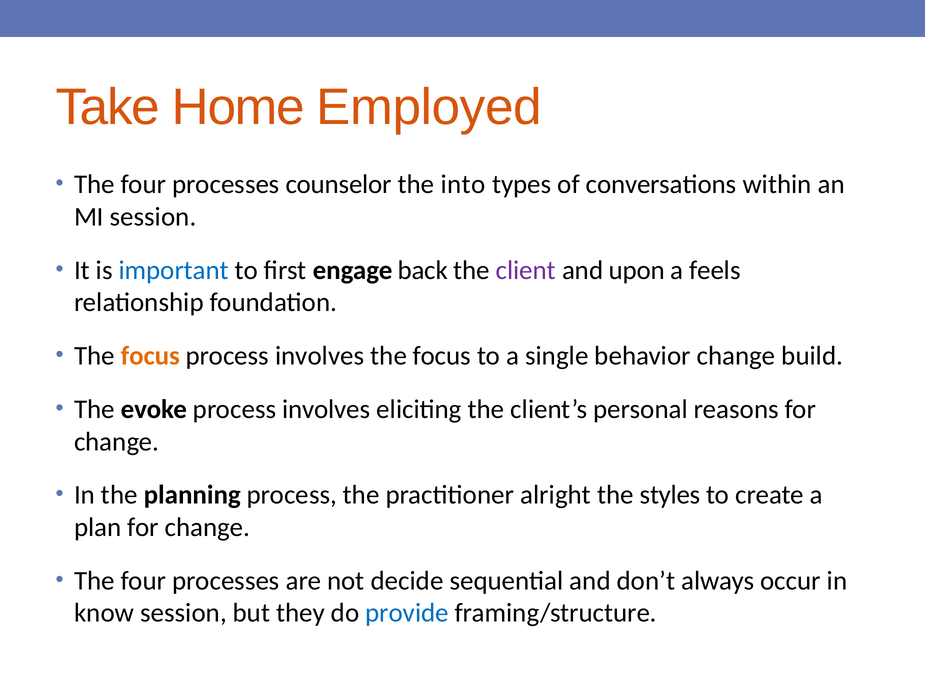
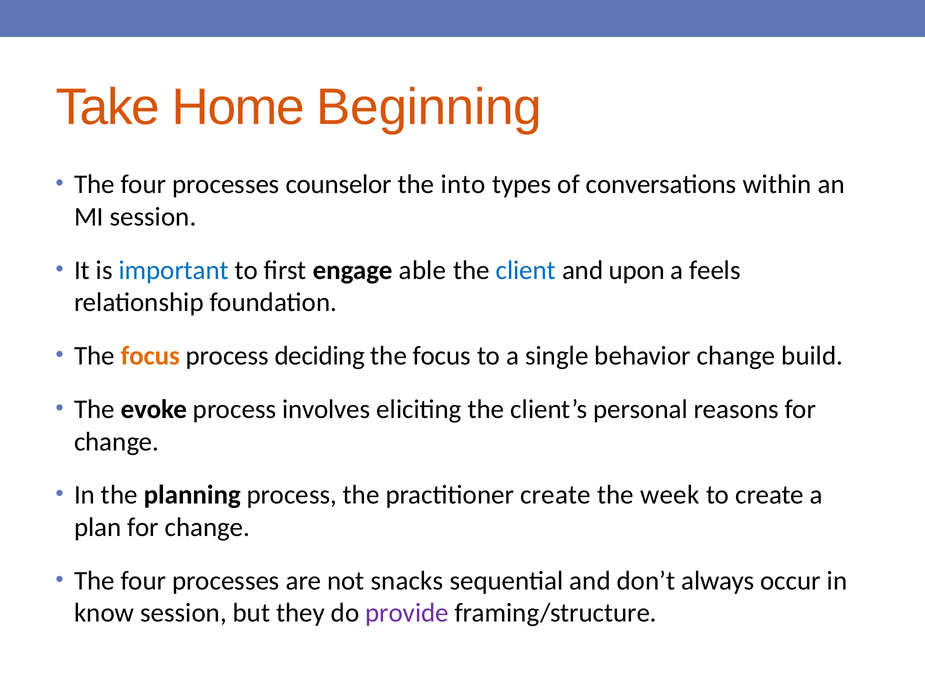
Employed: Employed -> Beginning
back: back -> able
client colour: purple -> blue
involves at (320, 356): involves -> deciding
practitioner alright: alright -> create
styles: styles -> week
decide: decide -> snacks
provide colour: blue -> purple
